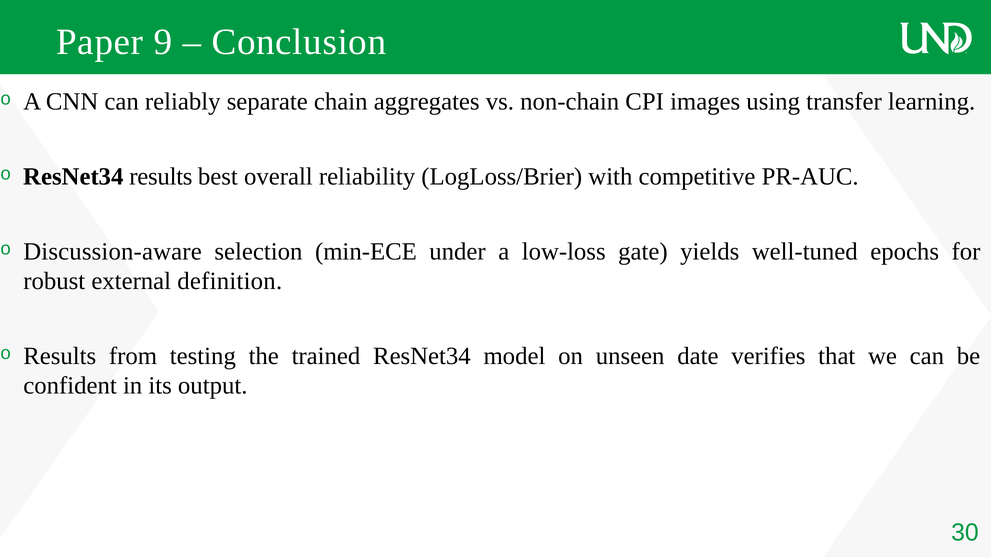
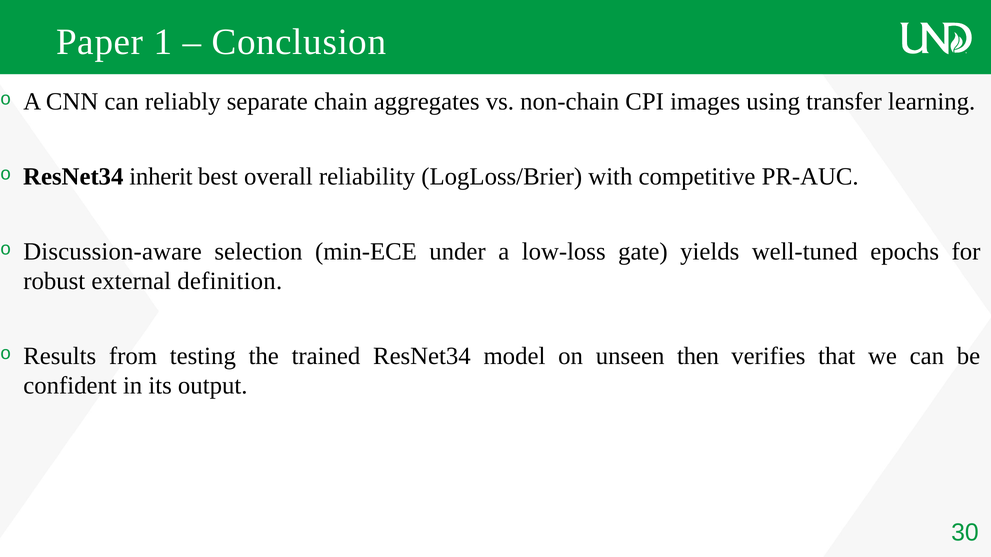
9: 9 -> 1
ResNet34 results: results -> inherit
date: date -> then
